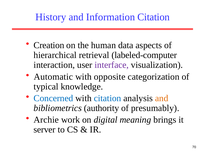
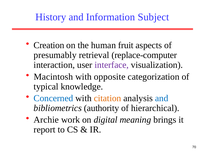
Information Citation: Citation -> Subject
data: data -> fruit
hierarchical: hierarchical -> presumably
labeled-computer: labeled-computer -> replace-computer
Automatic: Automatic -> Macintosh
citation at (108, 98) colour: blue -> orange
and at (162, 98) colour: orange -> blue
presumably: presumably -> hierarchical
server: server -> report
